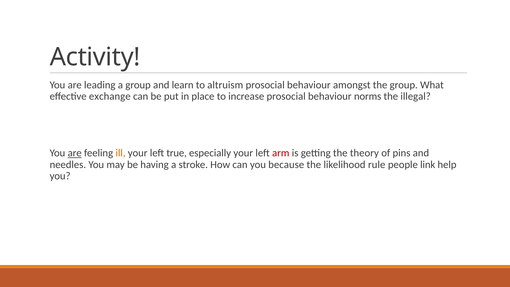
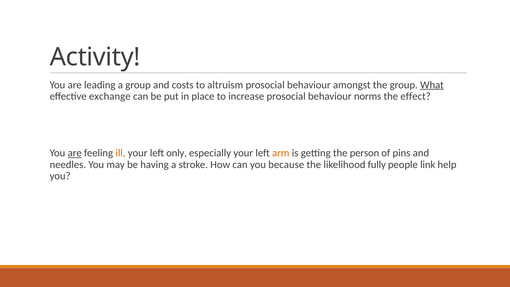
learn: learn -> costs
What underline: none -> present
illegal: illegal -> effect
true: true -> only
arm colour: red -> orange
theory: theory -> person
rule: rule -> fully
